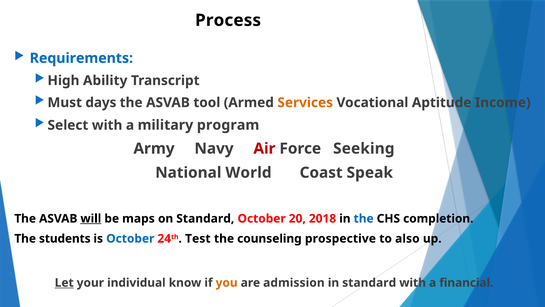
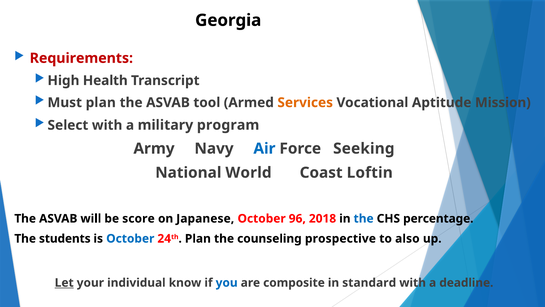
Process: Process -> Georgia
Requirements colour: blue -> red
Ability: Ability -> Health
Must days: days -> plan
Income: Income -> Mission
Air colour: red -> blue
Speak: Speak -> Loftin
will underline: present -> none
maps: maps -> score
on Standard: Standard -> Japanese
20: 20 -> 96
completion: completion -> percentage
24th Test: Test -> Plan
you colour: orange -> blue
admission: admission -> composite
financial: financial -> deadline
